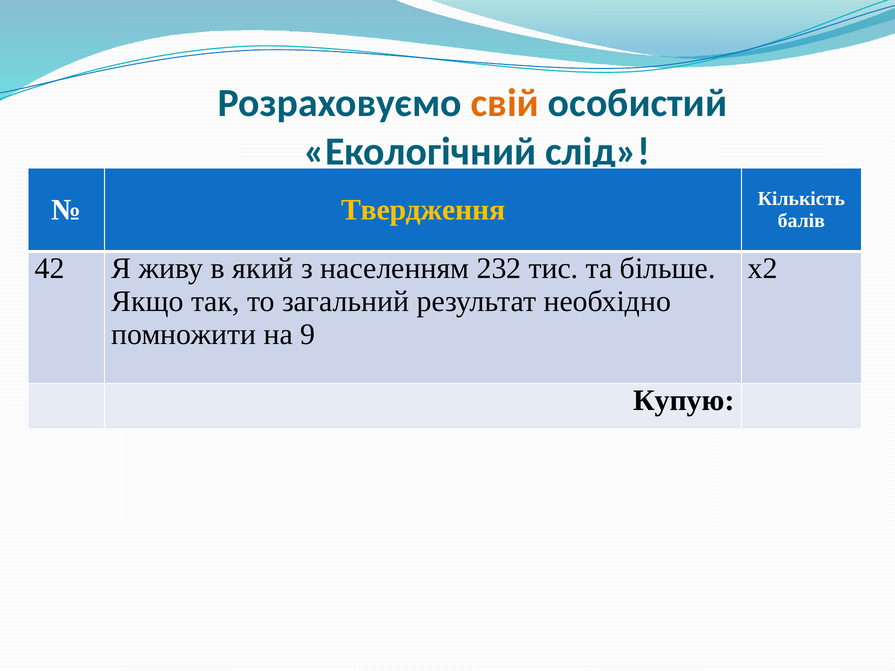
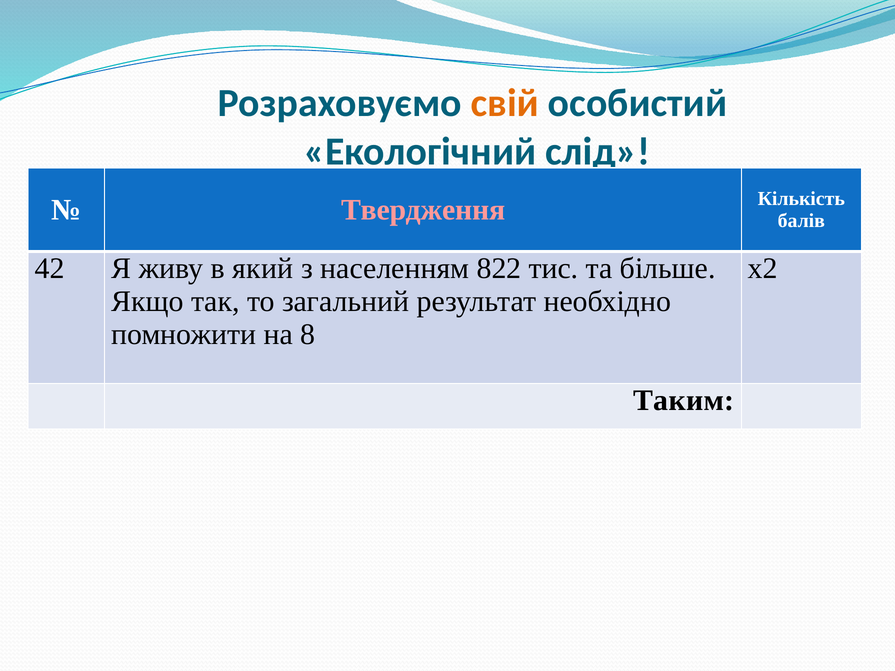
Твердження colour: yellow -> pink
232: 232 -> 822
9: 9 -> 8
Купую: Купую -> Таким
